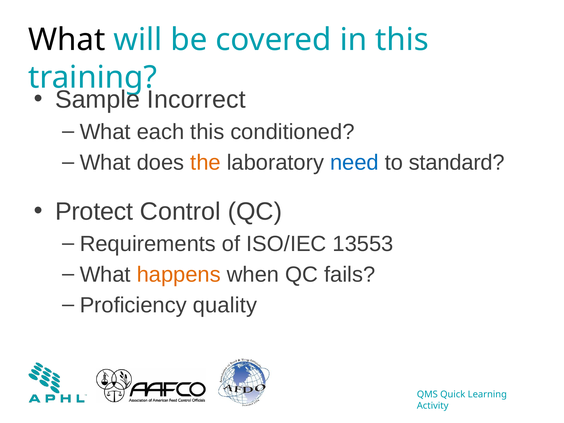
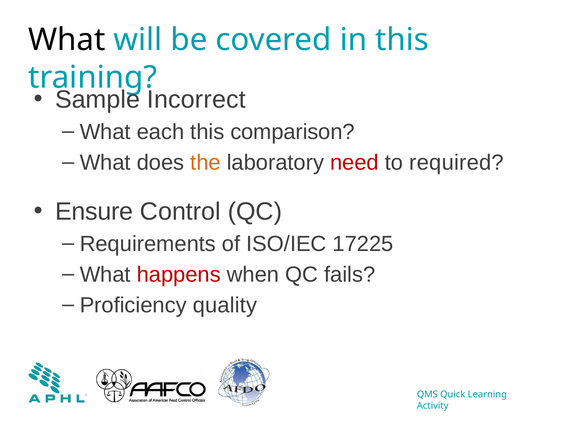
conditioned: conditioned -> comparison
need colour: blue -> red
standard: standard -> required
Protect: Protect -> Ensure
13553: 13553 -> 17225
happens colour: orange -> red
